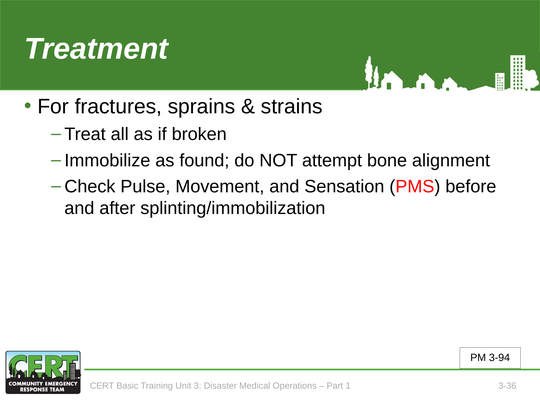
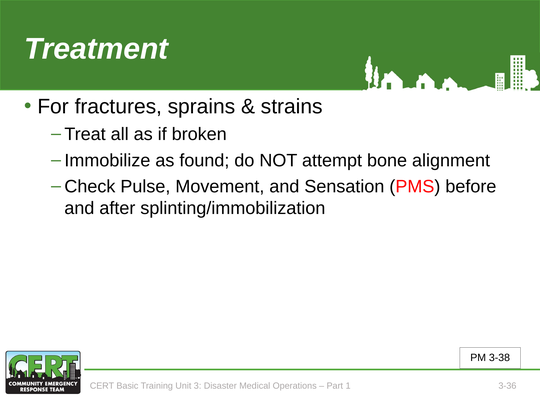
3-94: 3-94 -> 3-38
